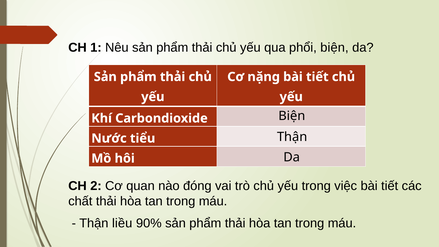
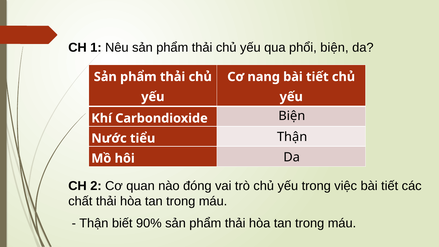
nặng: nặng -> nang
liều: liều -> biết
